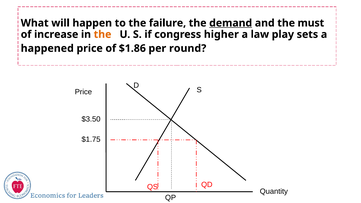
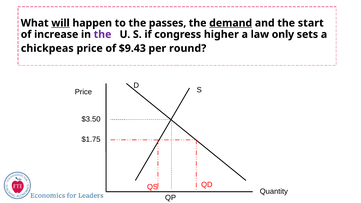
will underline: none -> present
failure: failure -> passes
must: must -> start
the at (103, 34) colour: orange -> purple
play: play -> only
happened: happened -> chickpeas
$1.86: $1.86 -> $9.43
